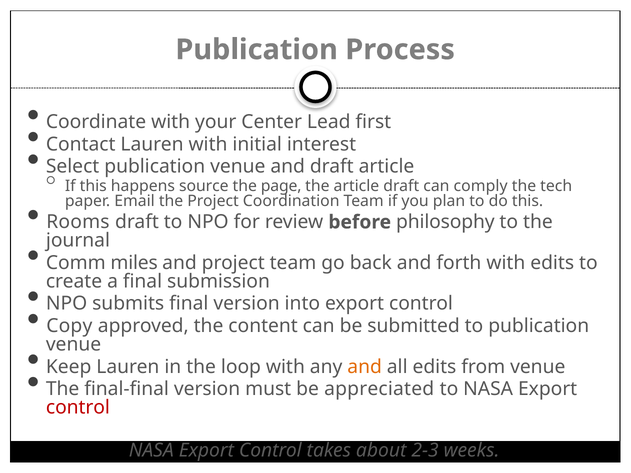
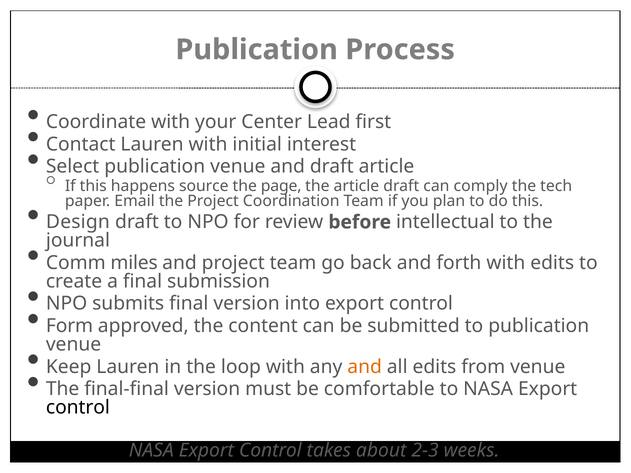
Rooms: Rooms -> Design
philosophy: philosophy -> intellectual
Copy: Copy -> Form
appreciated: appreciated -> comfortable
control at (78, 408) colour: red -> black
